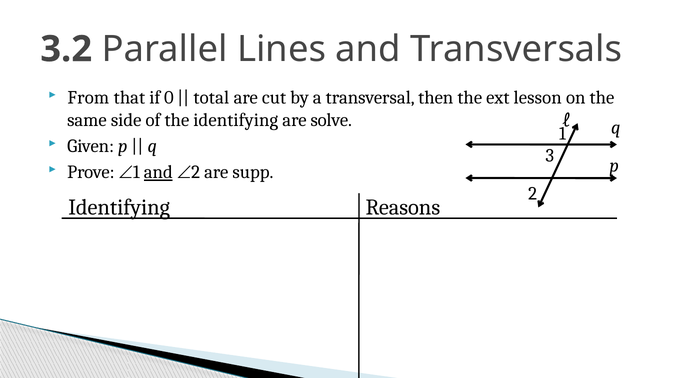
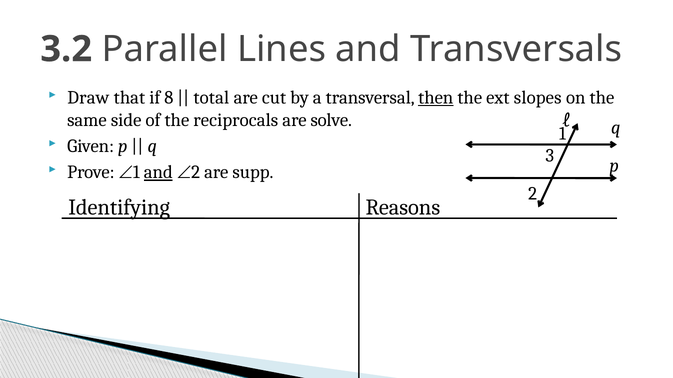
From: From -> Draw
0: 0 -> 8
then underline: none -> present
lesson: lesson -> slopes
the identifying: identifying -> reciprocals
